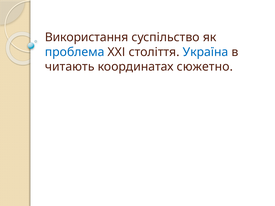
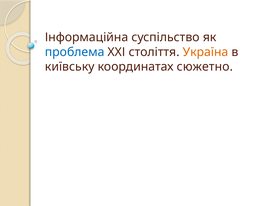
Використання: Використання -> Інформаційна
Україна colour: blue -> orange
читають: читають -> київську
